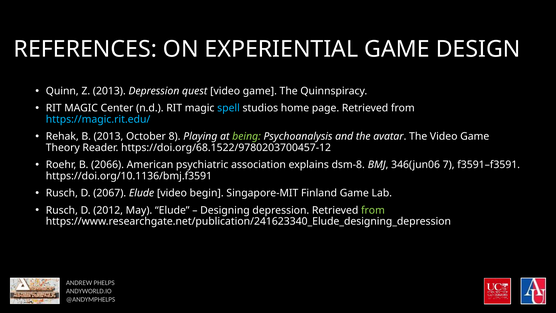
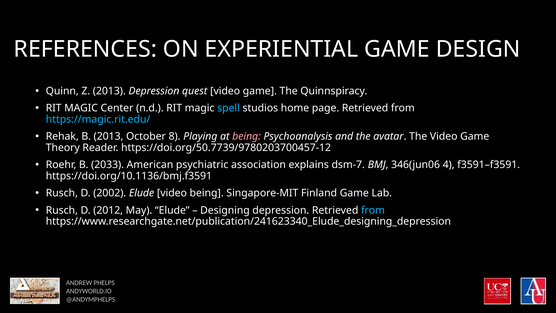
being at (247, 136) colour: light green -> pink
https://doi.org/68.1522/9780203700457-12: https://doi.org/68.1522/9780203700457-12 -> https://doi.org/50.7739/9780203700457-12
2066: 2066 -> 2033
dsm-8: dsm-8 -> dsm-7
7: 7 -> 4
2067: 2067 -> 2002
video begin: begin -> being
from at (373, 210) colour: light green -> light blue
